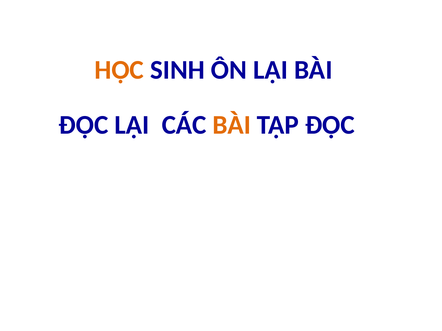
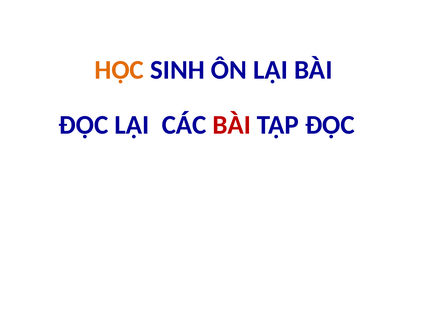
BÀI at (232, 125) colour: orange -> red
